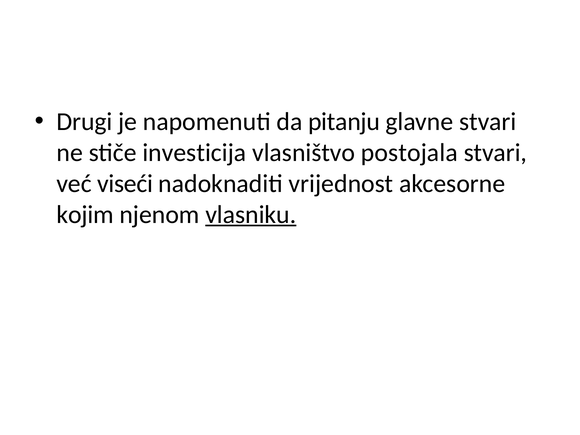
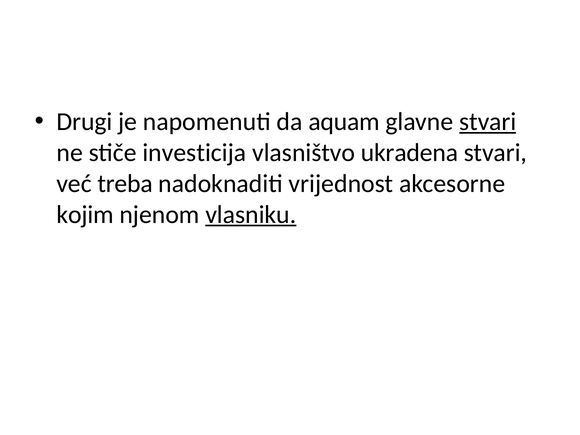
pitanju: pitanju -> aquam
stvari at (488, 122) underline: none -> present
postojala: postojala -> ukradena
viseći: viseći -> treba
